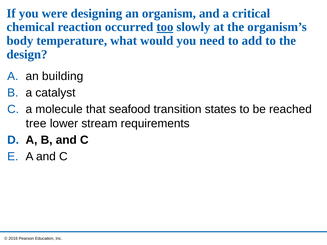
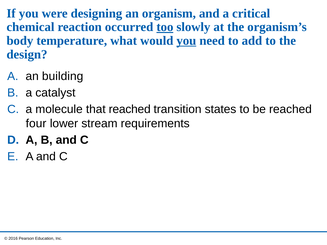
you at (186, 41) underline: none -> present
that seafood: seafood -> reached
tree: tree -> four
